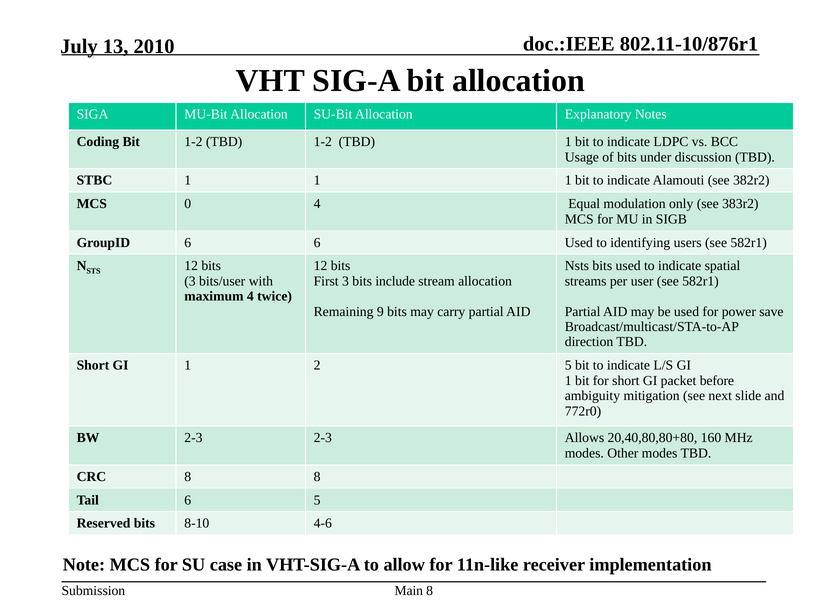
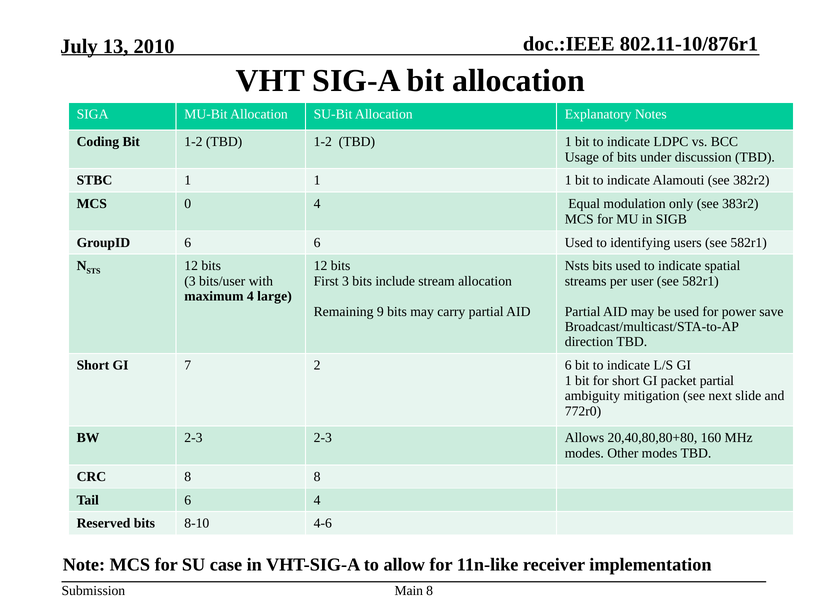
twice: twice -> large
Short GI 1: 1 -> 7
2 5: 5 -> 6
packet before: before -> partial
6 5: 5 -> 4
